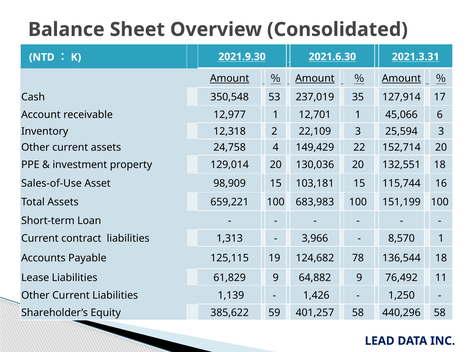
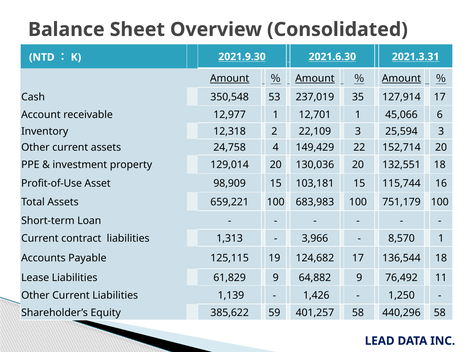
Sales-of-Use: Sales-of-Use -> Profit-of-Use
151,199: 151,199 -> 751,179
124,682 78: 78 -> 17
